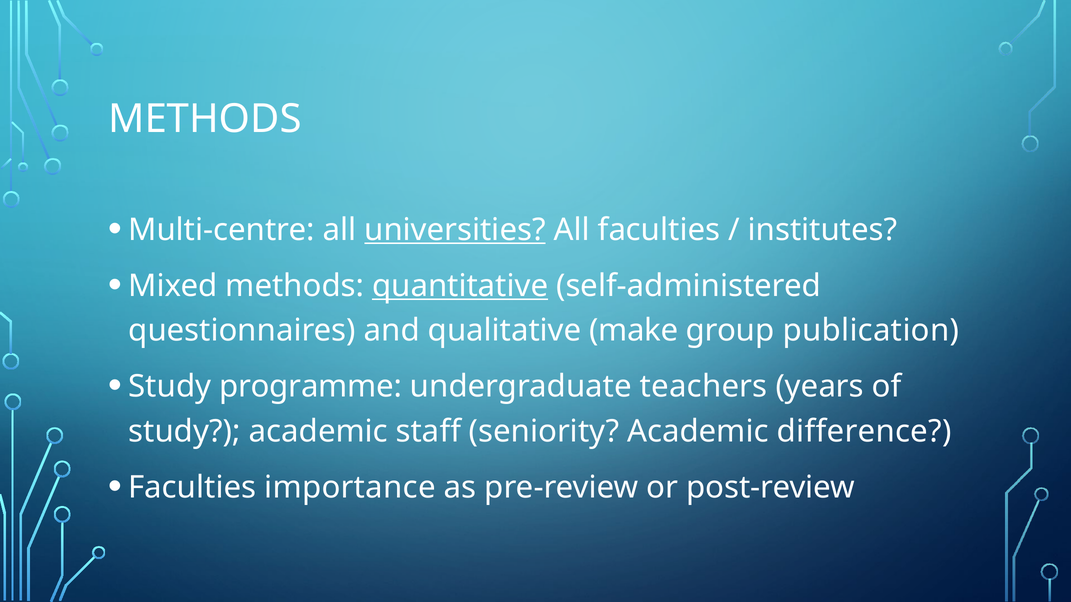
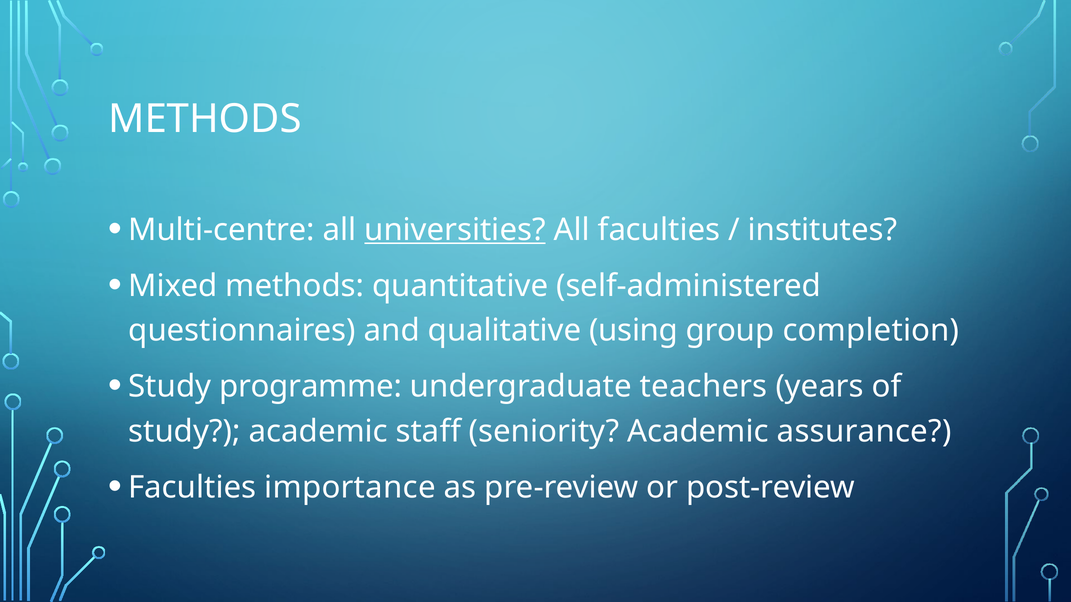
quantitative underline: present -> none
make: make -> using
publication: publication -> completion
difference: difference -> assurance
